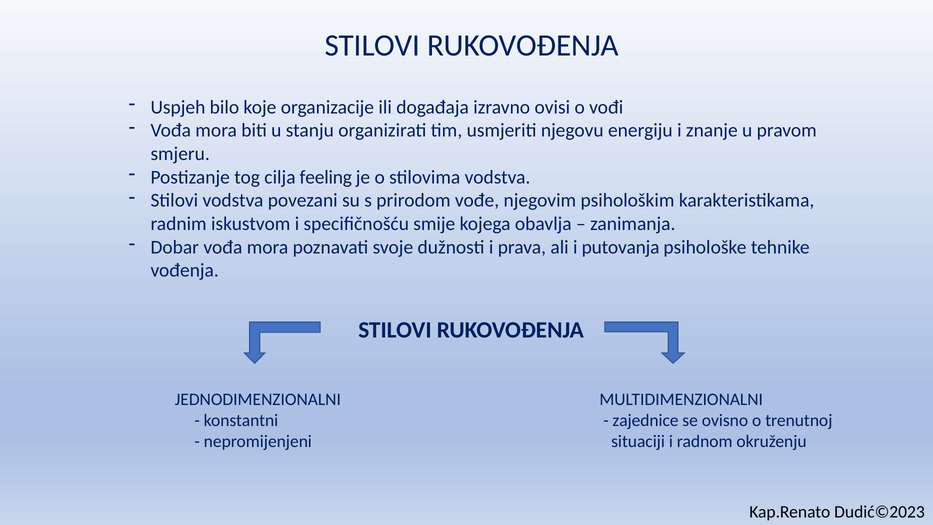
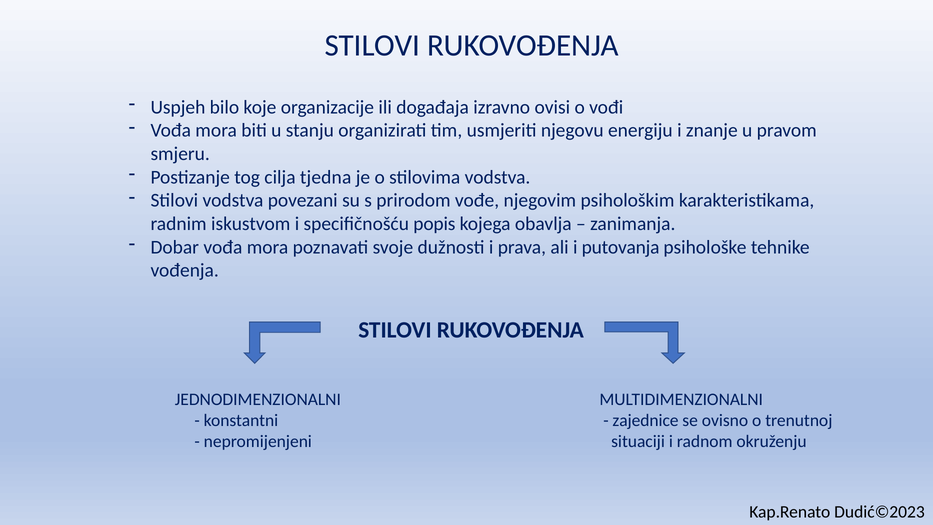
feeling: feeling -> tjedna
smije: smije -> popis
